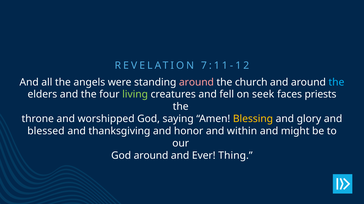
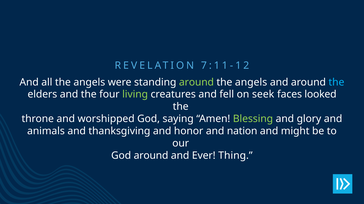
around at (196, 82) colour: pink -> light green
church at (251, 82): church -> angels
priests: priests -> looked
Blessing colour: yellow -> light green
blessed: blessed -> animals
within: within -> nation
